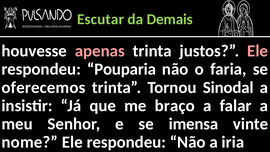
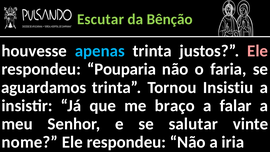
Demais: Demais -> Bênção
apenas colour: pink -> light blue
oferecemos: oferecemos -> aguardamos
Sinodal: Sinodal -> Insistiu
imensa: imensa -> salutar
